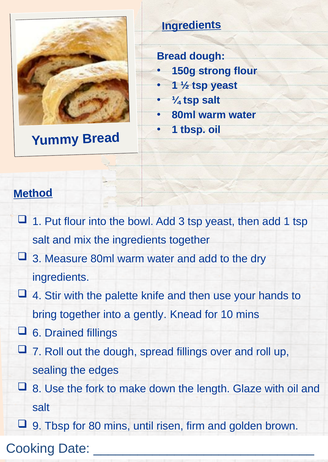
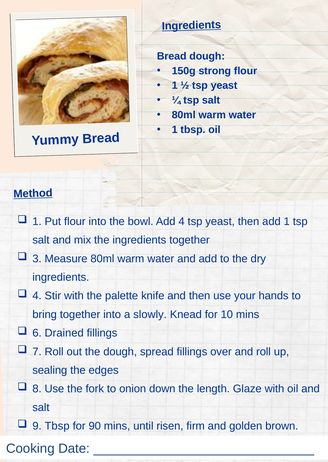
Add 3: 3 -> 4
gently: gently -> slowly
make: make -> onion
80: 80 -> 90
